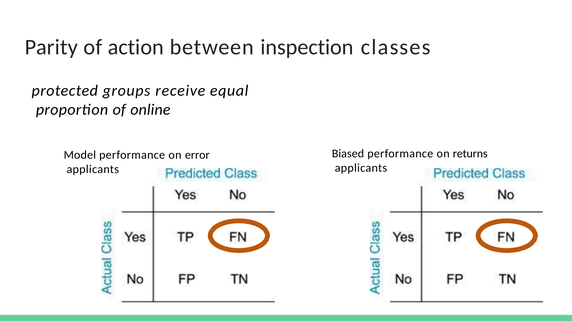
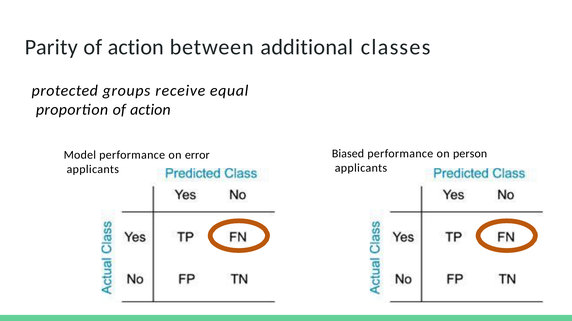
inspection: inspection -> additional
proportion of online: online -> action
returns: returns -> person
